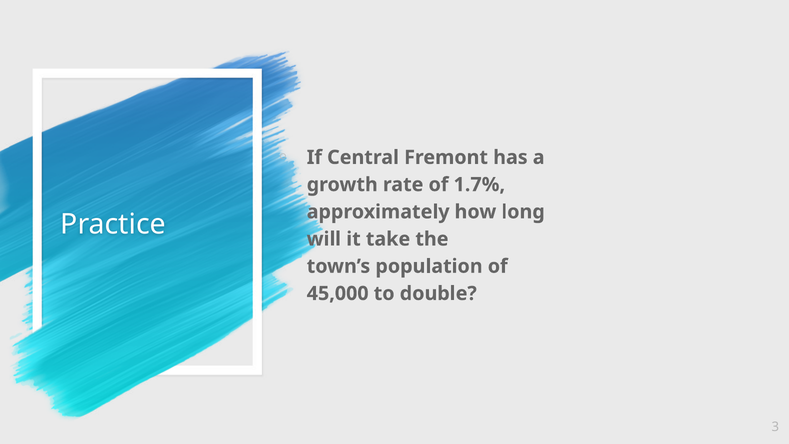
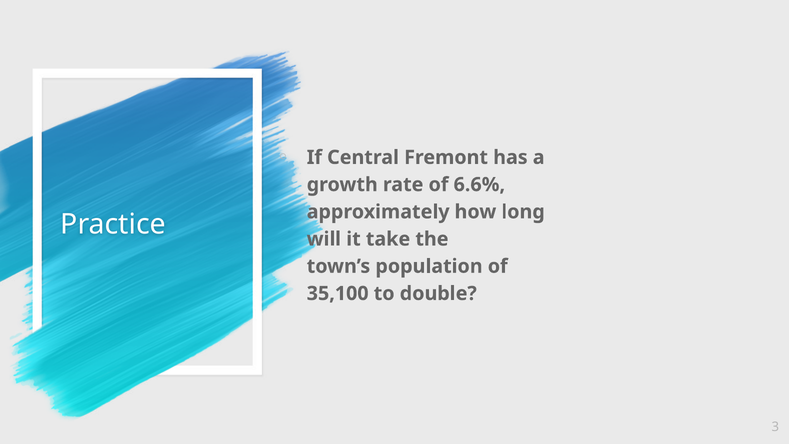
1.7%: 1.7% -> 6.6%
45,000: 45,000 -> 35,100
